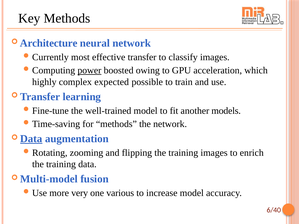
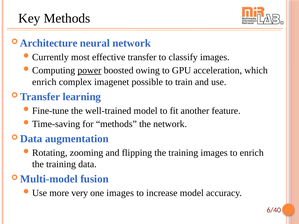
highly at (44, 82): highly -> enrich
expected: expected -> imagenet
models: models -> feature
Data at (31, 139) underline: present -> none
one various: various -> images
